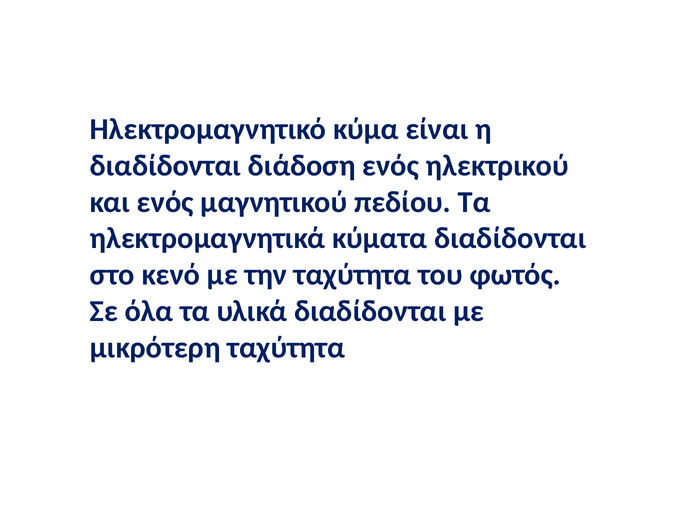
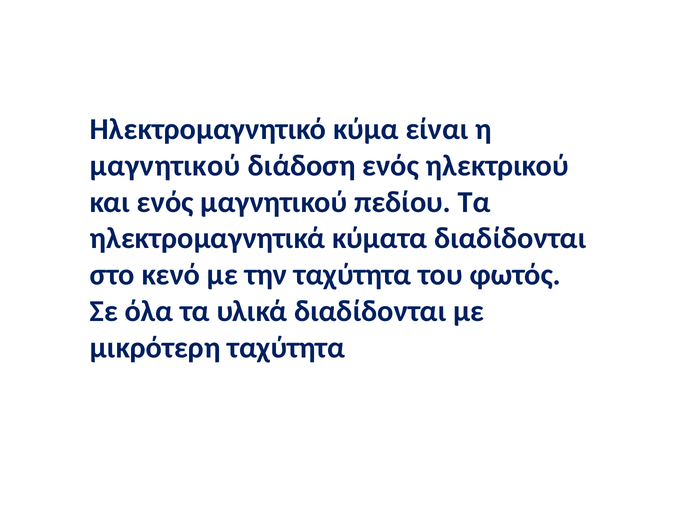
διαδίδονται at (165, 165): διαδίδονται -> μαγνητικού
